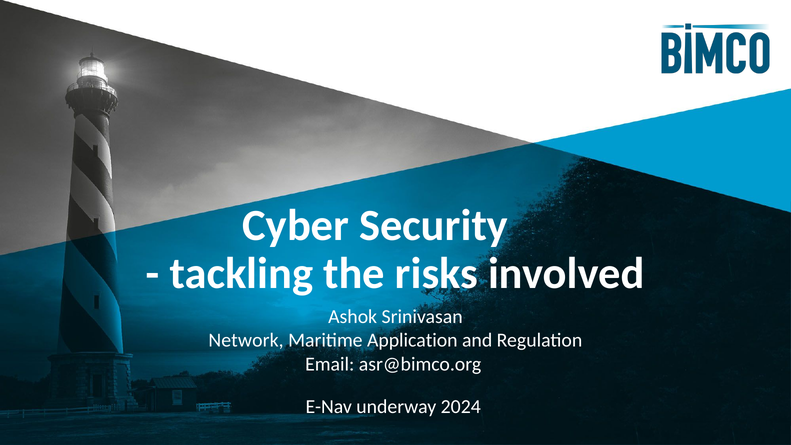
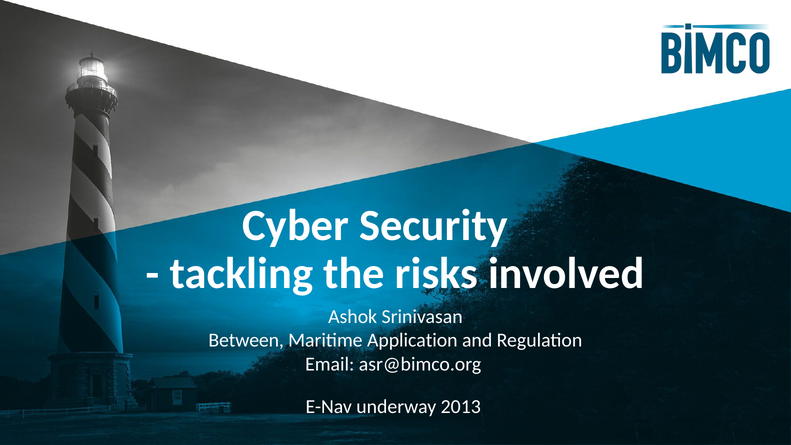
Network: Network -> Between
2024: 2024 -> 2013
